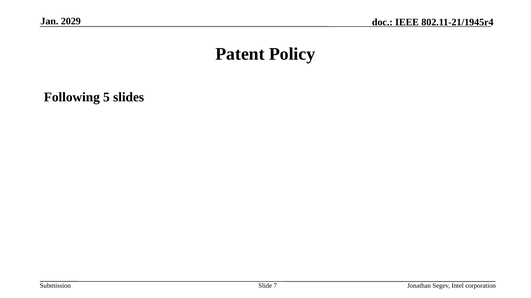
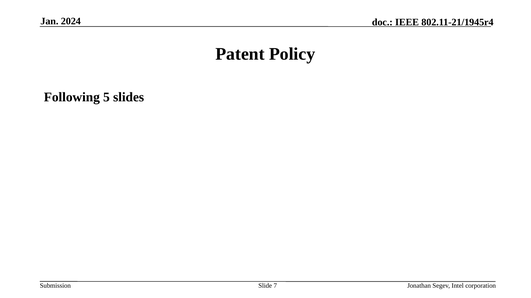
2029: 2029 -> 2024
